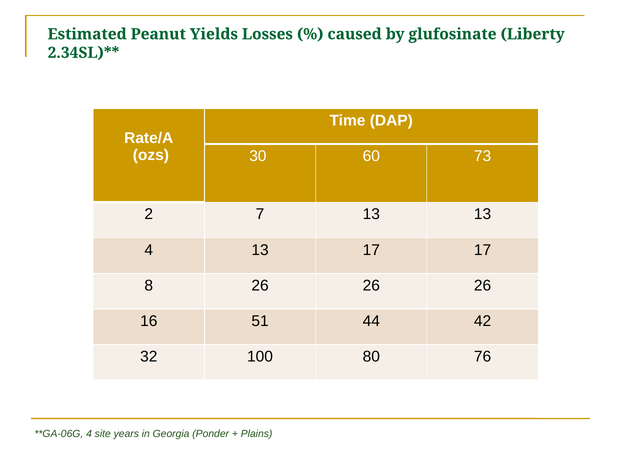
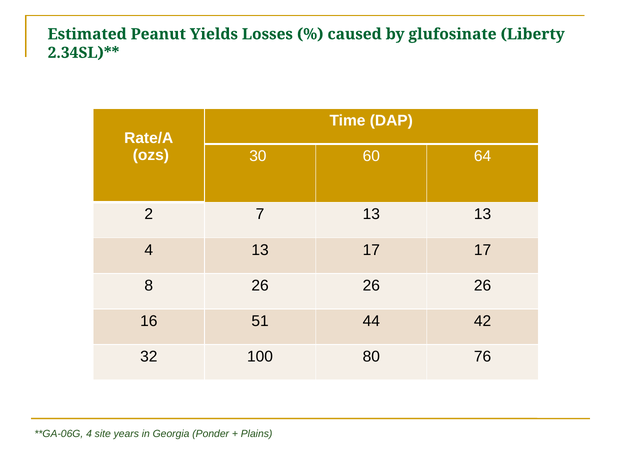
73: 73 -> 64
